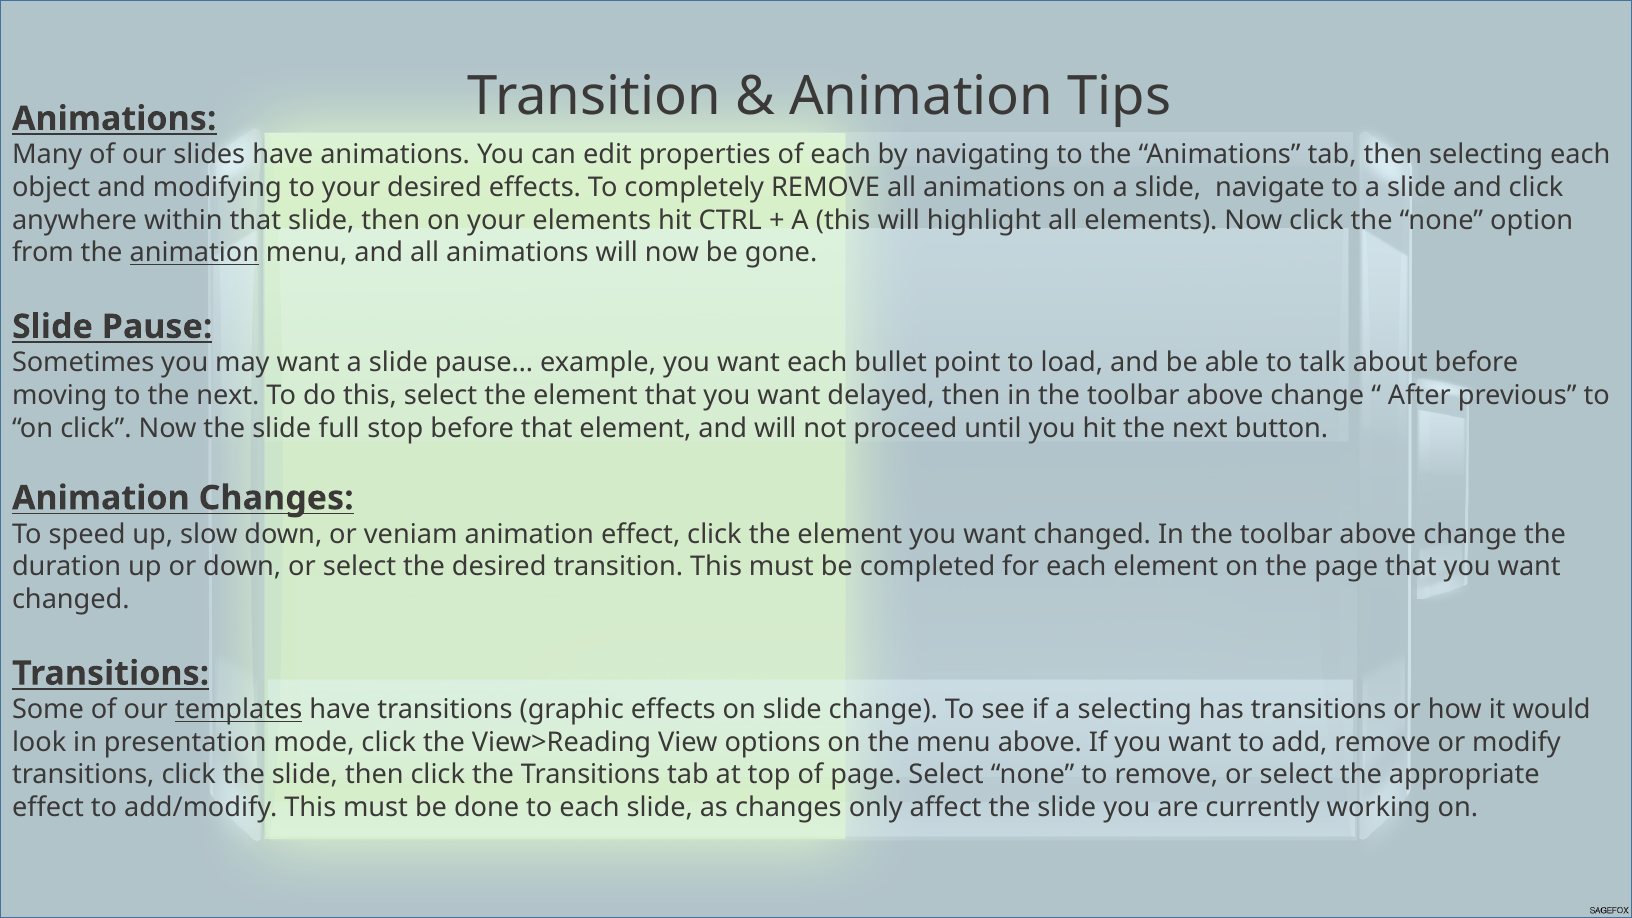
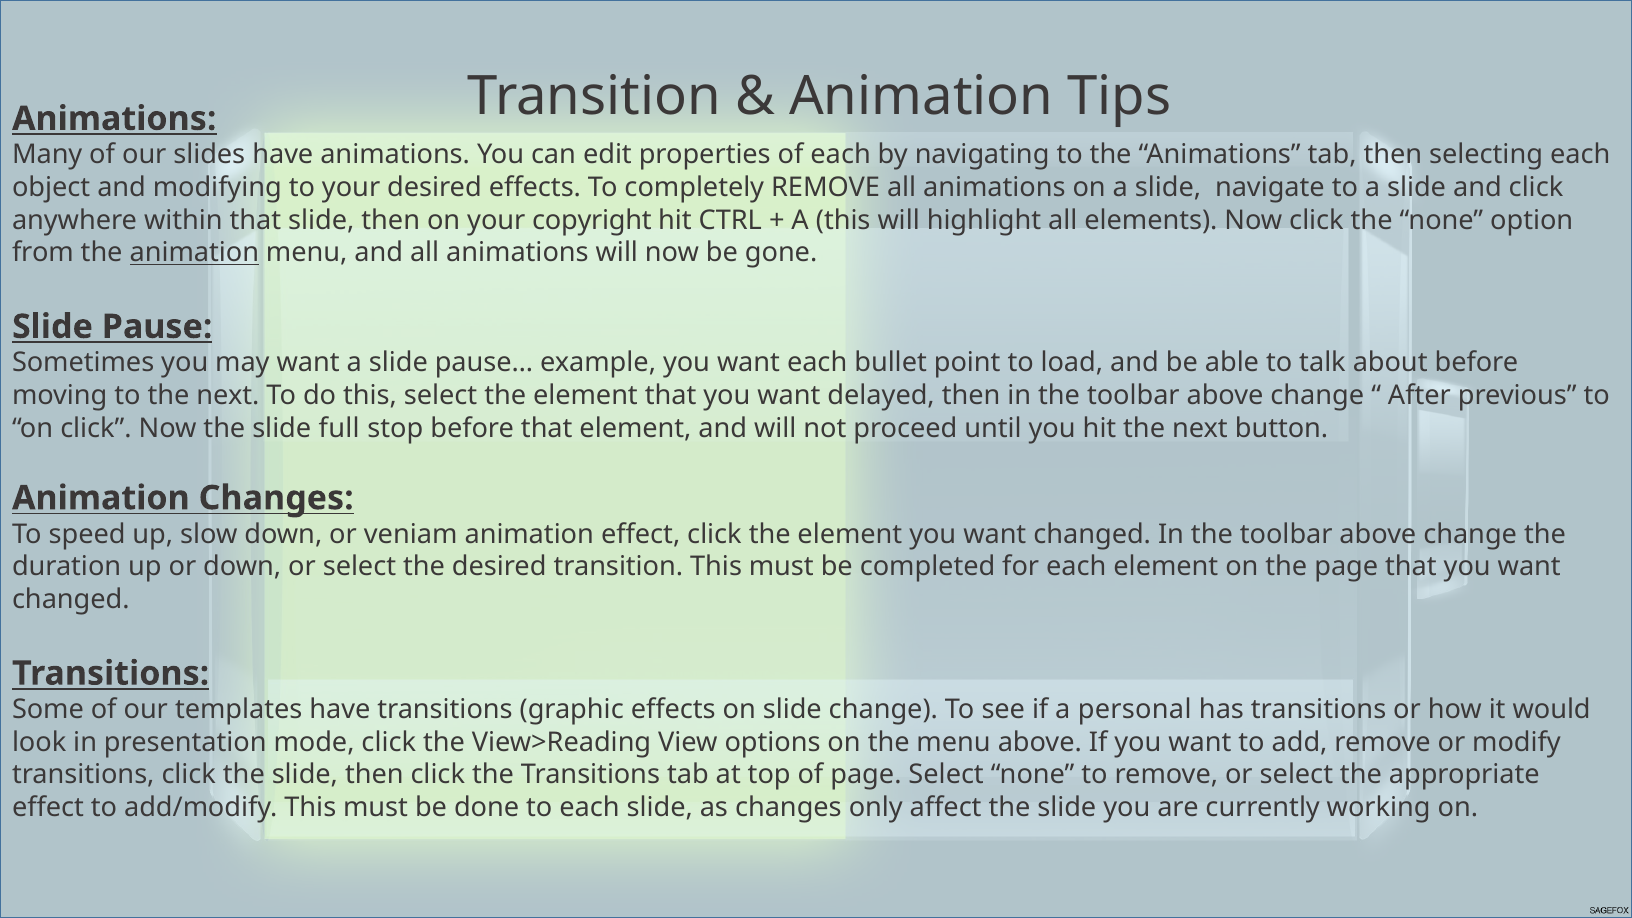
your elements: elements -> copyright
templates underline: present -> none
a selecting: selecting -> personal
